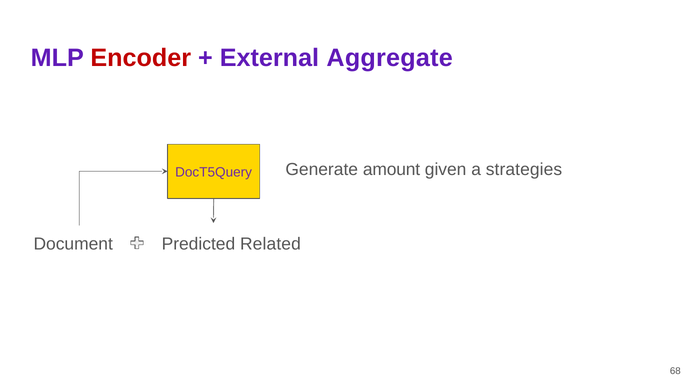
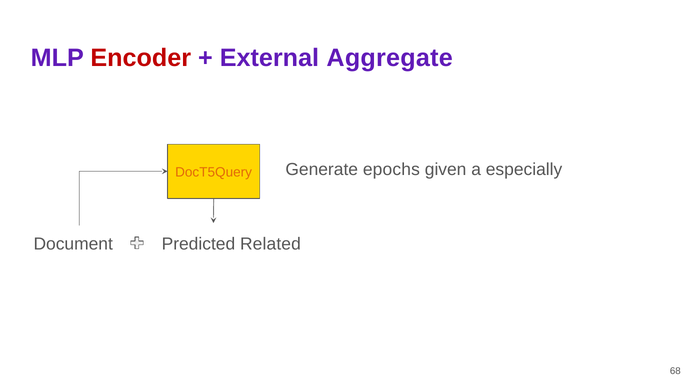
amount: amount -> epochs
strategies: strategies -> especially
DocT5Query colour: purple -> orange
